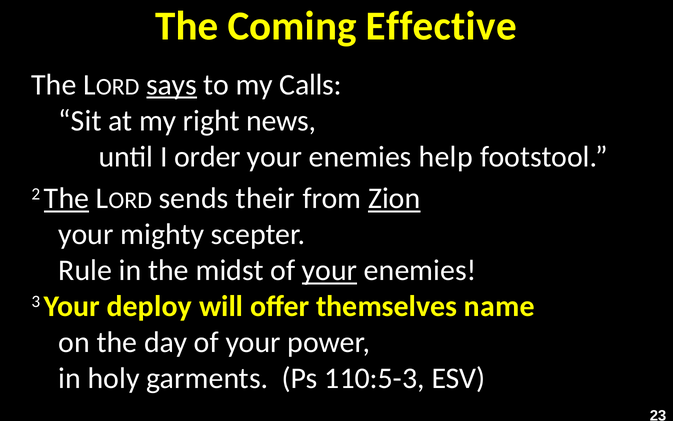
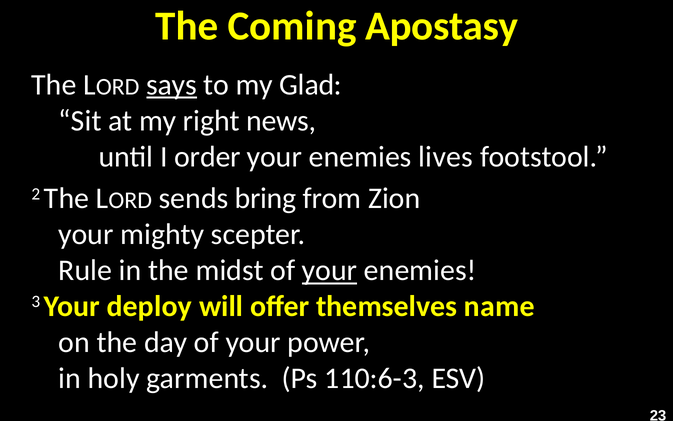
Effective: Effective -> Apostasy
Calls: Calls -> Glad
help: help -> lives
The at (67, 198) underline: present -> none
their: their -> bring
Zion underline: present -> none
110:5-3: 110:5-3 -> 110:6-3
